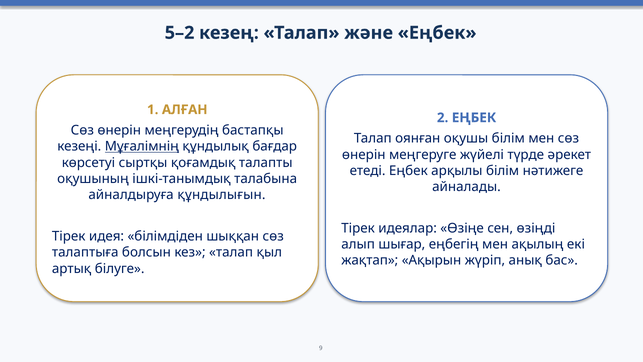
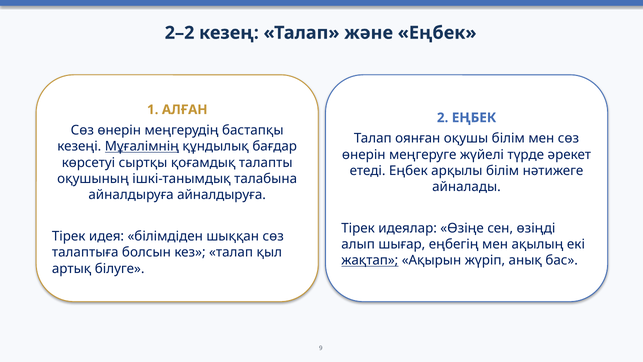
5–2: 5–2 -> 2–2
айналдыруға құндылығын: құндылығын -> айналдыруға
жақтап underline: none -> present
